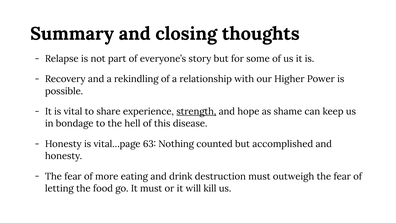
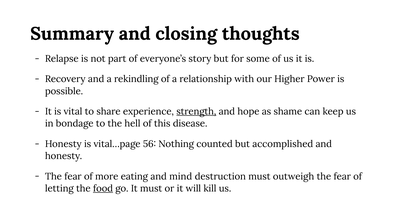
63: 63 -> 56
drink: drink -> mind
food underline: none -> present
